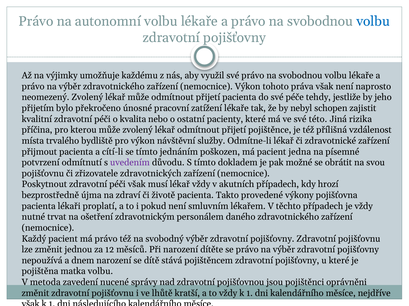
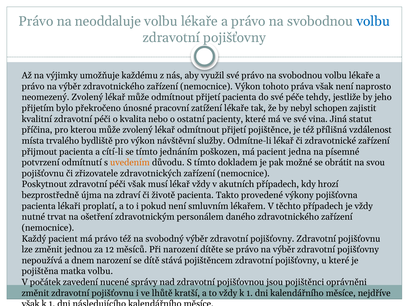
autonomní: autonomní -> neoddaluje
této: této -> vina
rizika: rizika -> statut
uvedením colour: purple -> orange
metoda: metoda -> počátek
